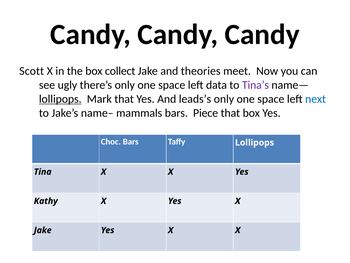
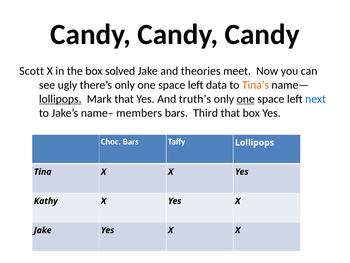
collect: collect -> solved
Tina’s colour: purple -> orange
leads’s: leads’s -> truth’s
one at (246, 99) underline: none -> present
mammals: mammals -> members
Piece: Piece -> Third
